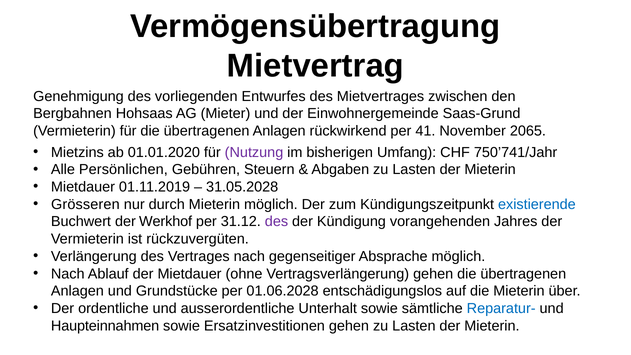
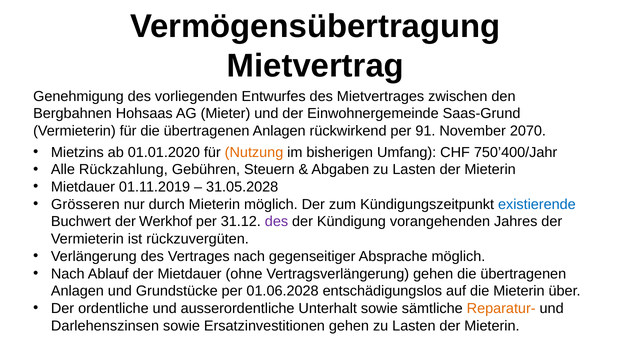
41: 41 -> 91
2065: 2065 -> 2070
Nutzung colour: purple -> orange
750’741/Jahr: 750’741/Jahr -> 750’400/Jahr
Persönlichen: Persönlichen -> Rückzahlung
Reparatur- colour: blue -> orange
Haupteinnahmen: Haupteinnahmen -> Darlehenszinsen
